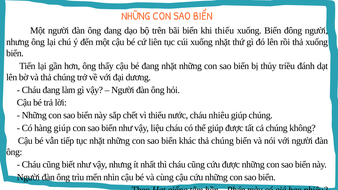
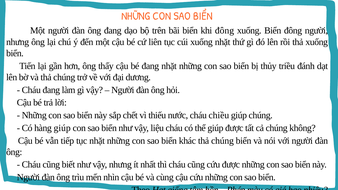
khi thiếu: thiếu -> đông
cháu nhiêu: nhiêu -> chiều
